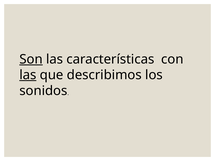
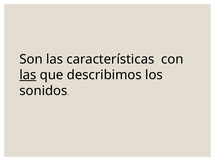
Son underline: present -> none
